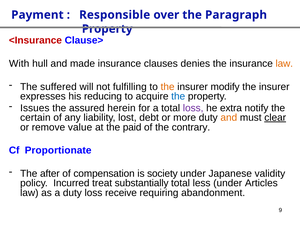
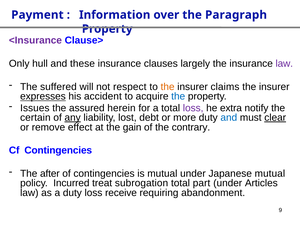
Responsible: Responsible -> Information
<Insurance colour: red -> purple
With: With -> Only
made: made -> these
denies: denies -> largely
law at (284, 64) colour: orange -> purple
fulfilling: fulfilling -> respect
modify: modify -> claims
expresses underline: none -> present
reducing: reducing -> accident
any underline: none -> present
and at (229, 118) colour: orange -> blue
value: value -> effect
paid: paid -> gain
Cf Proportionate: Proportionate -> Contingencies
of compensation: compensation -> contingencies
is society: society -> mutual
Japanese validity: validity -> mutual
substantially: substantially -> subrogation
less: less -> part
